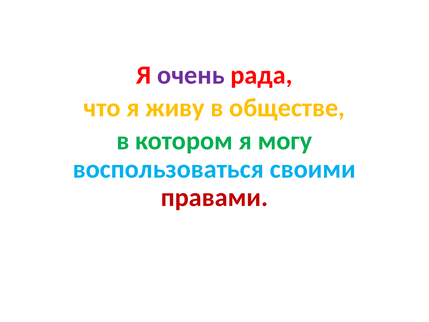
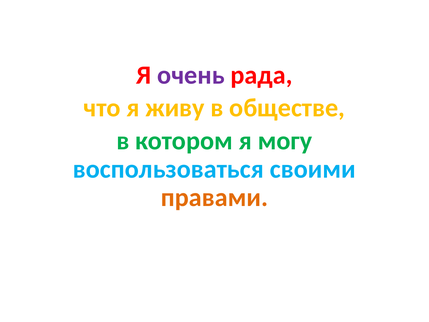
правами colour: red -> orange
